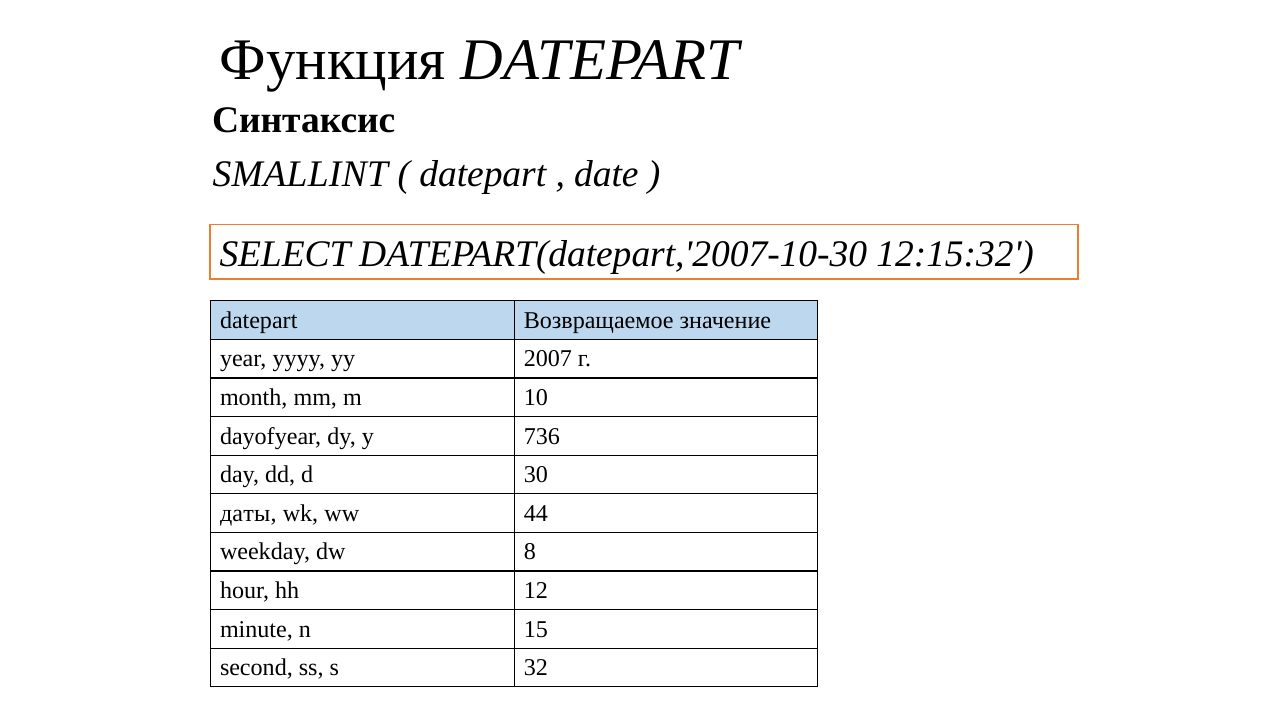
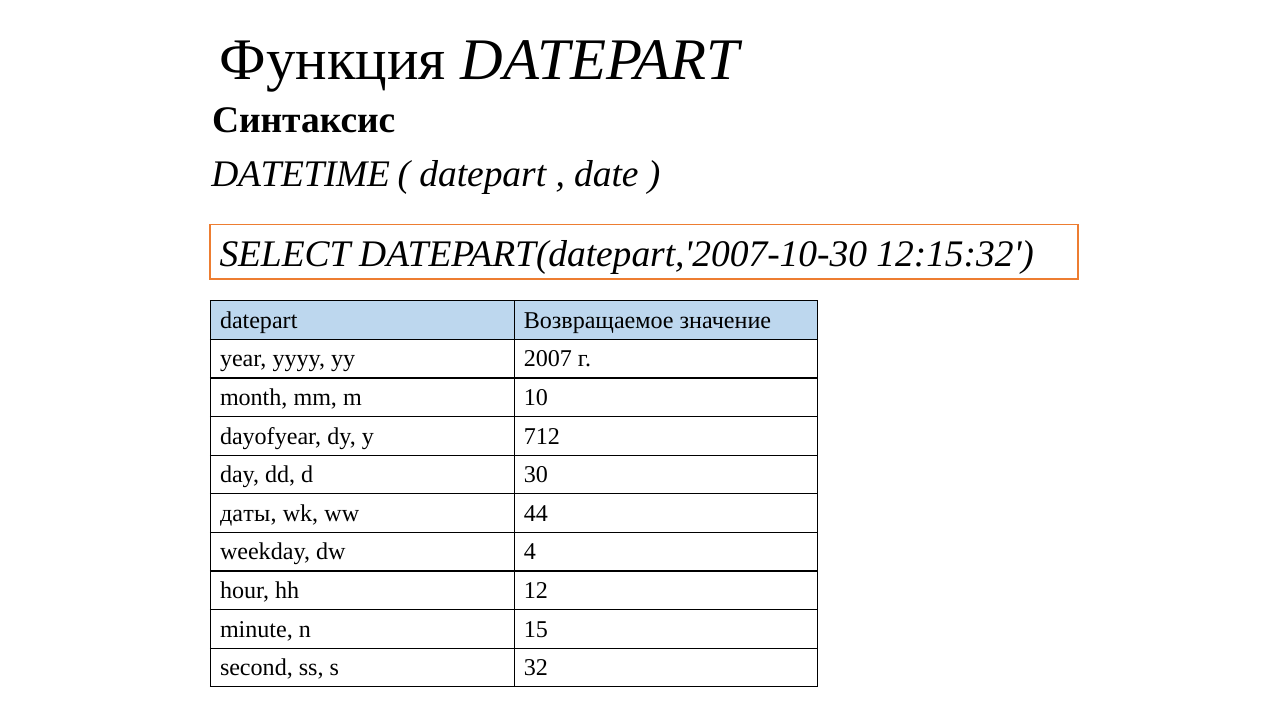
SMALLINT: SMALLINT -> DATETIME
736: 736 -> 712
8: 8 -> 4
